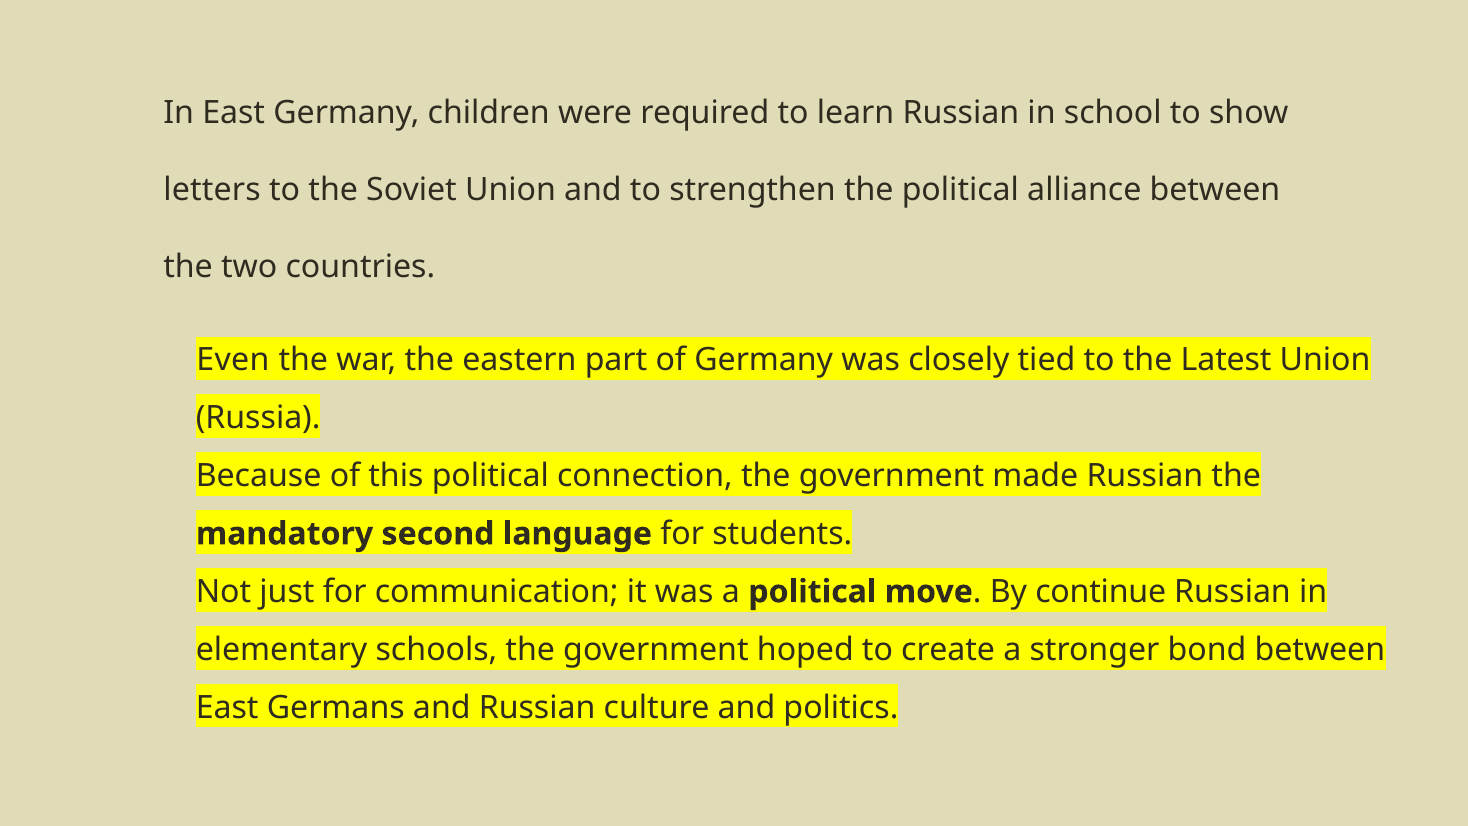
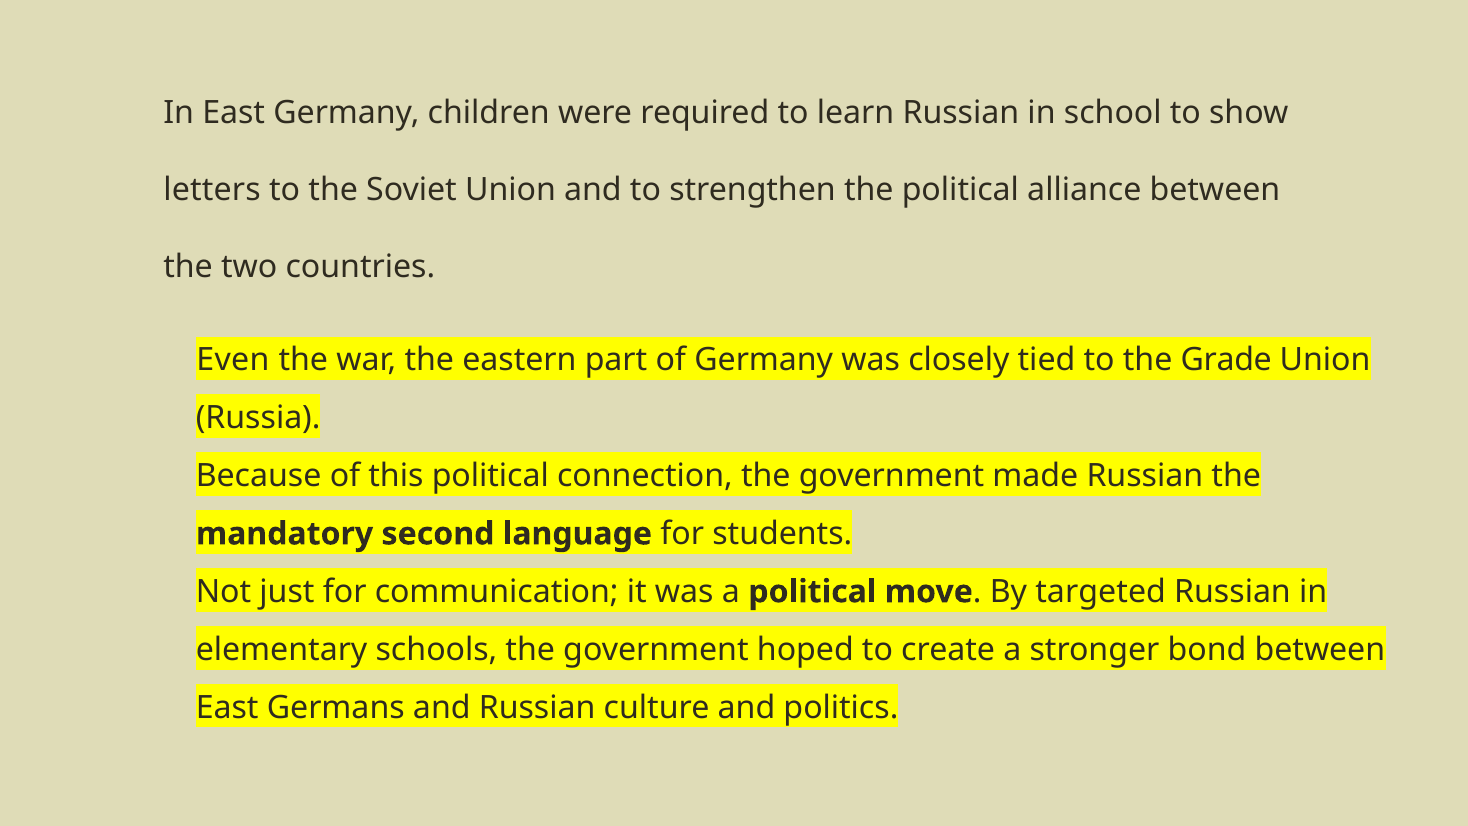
Latest: Latest -> Grade
continue: continue -> targeted
